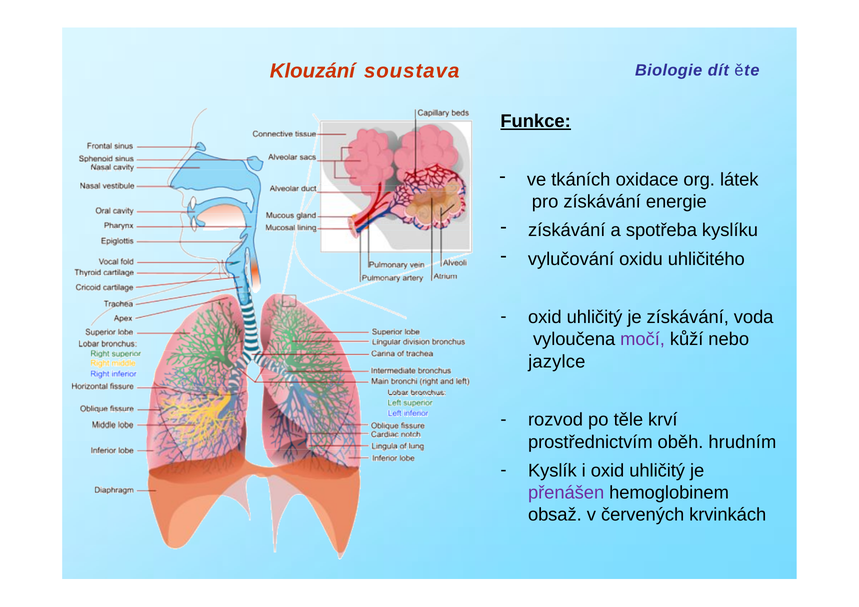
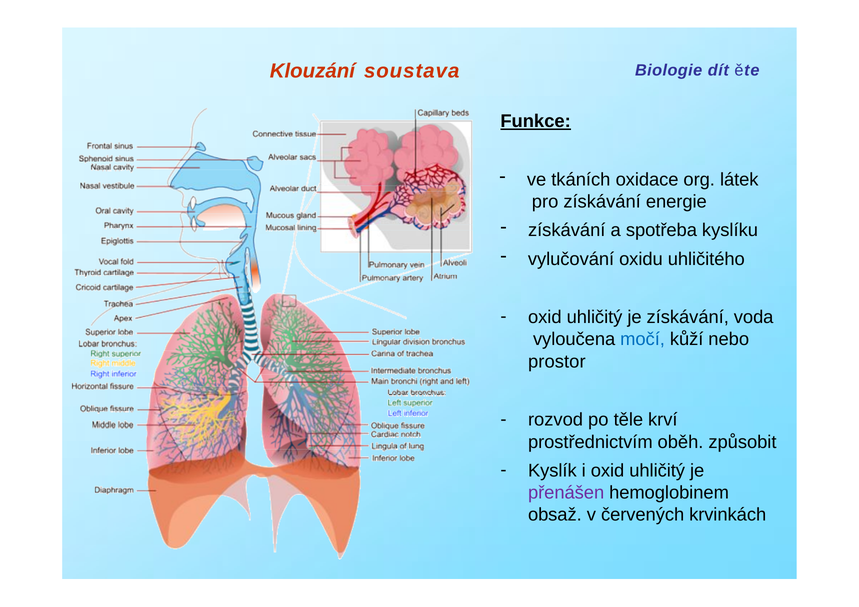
močí colour: purple -> blue
jazylce: jazylce -> prostor
hrudním: hrudním -> způsobit
